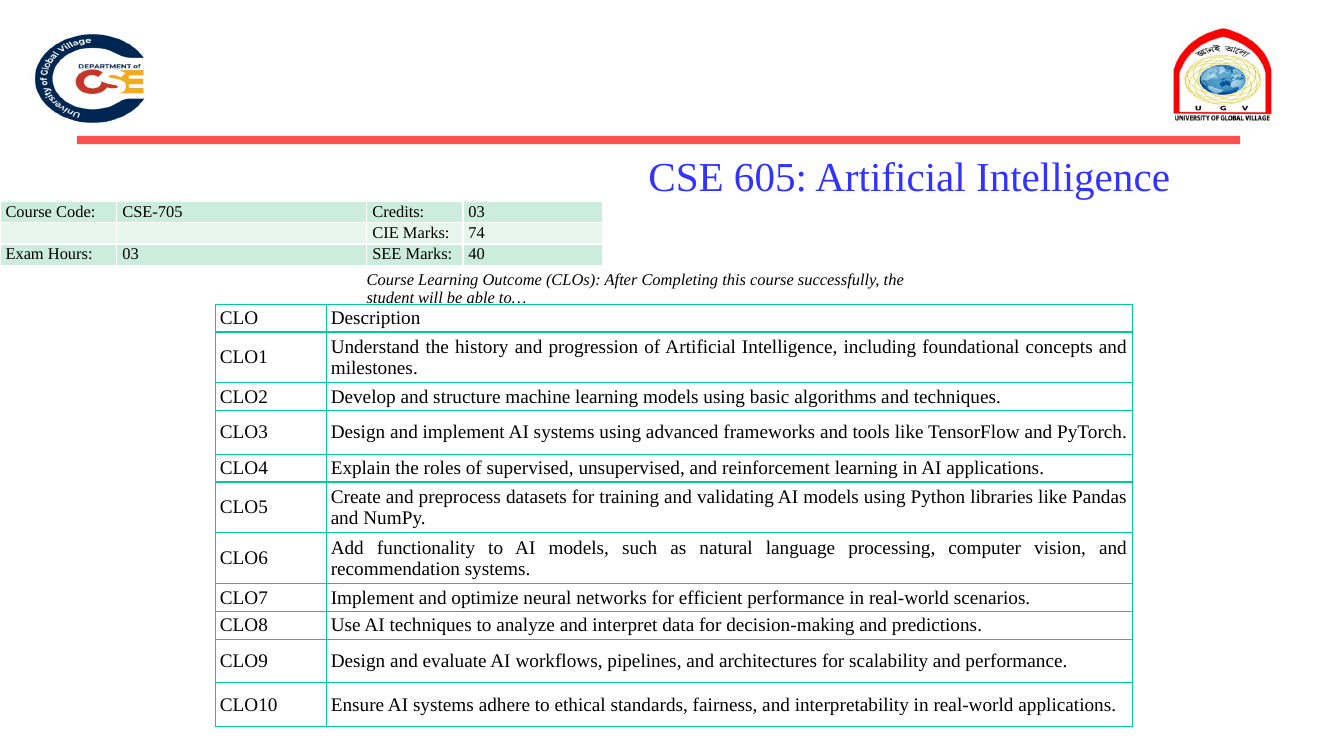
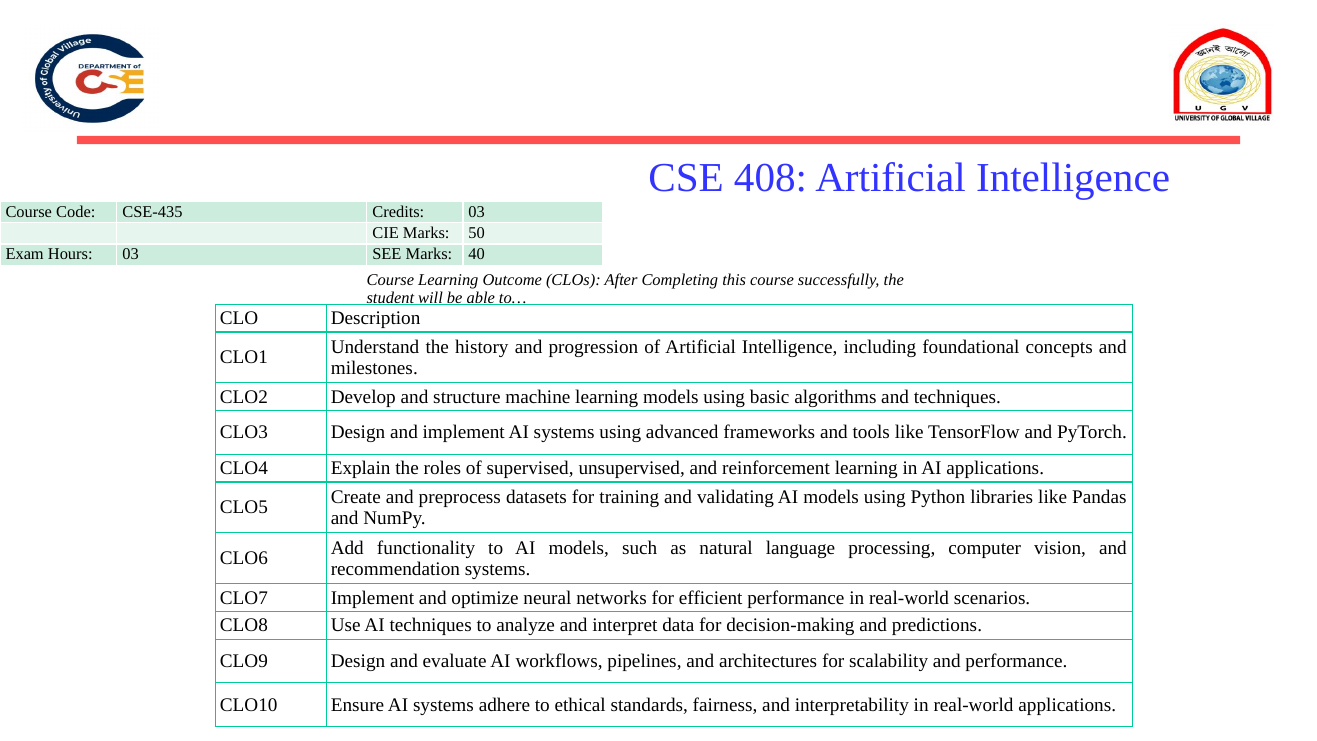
605: 605 -> 408
CSE-705: CSE-705 -> CSE-435
74: 74 -> 50
